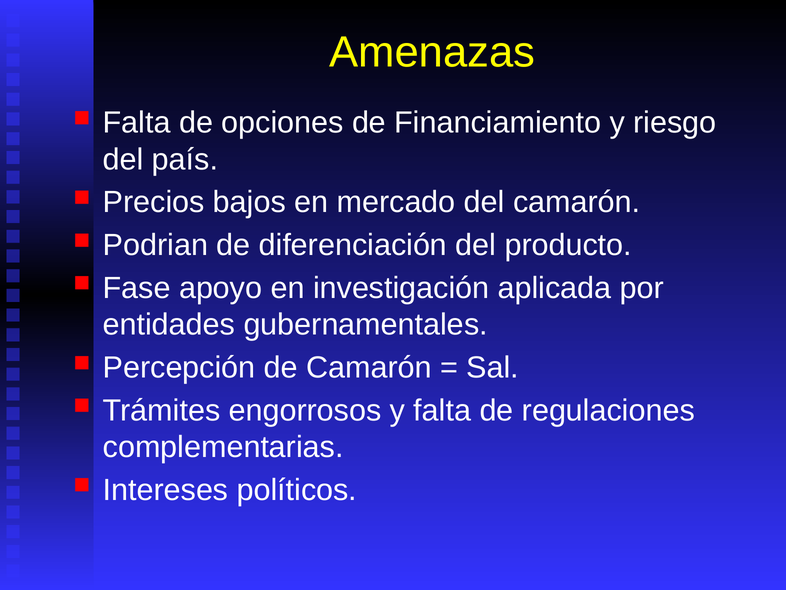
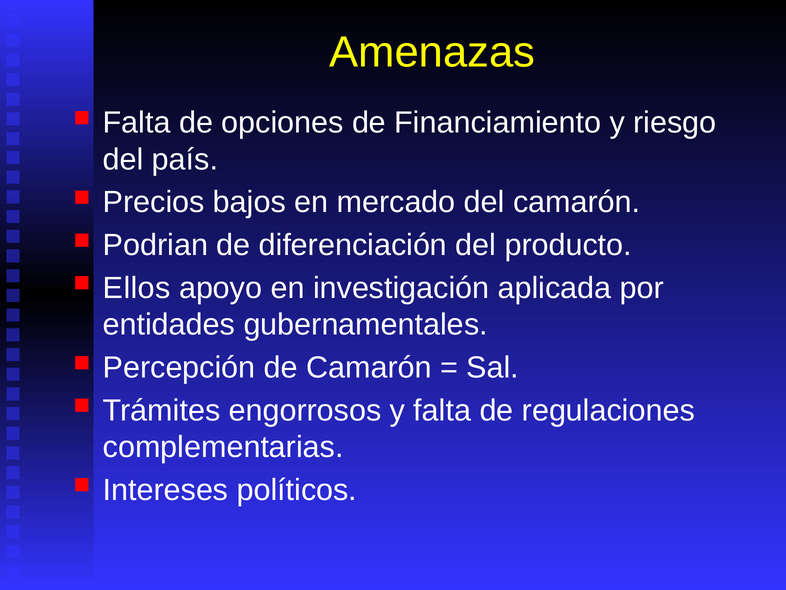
Fase: Fase -> Ellos
